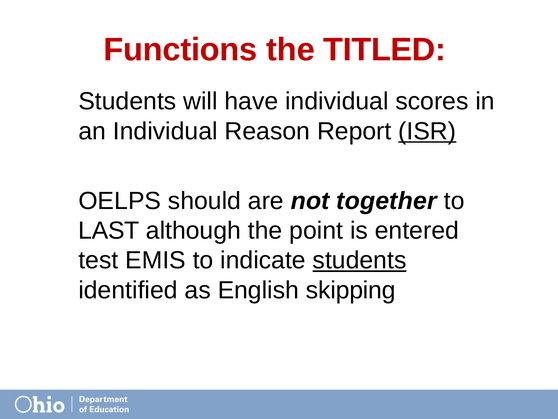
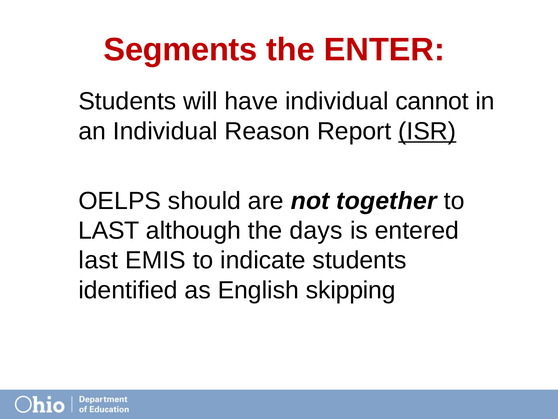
Functions: Functions -> Segments
TITLED: TITLED -> ENTER
scores: scores -> cannot
point: point -> days
test at (98, 260): test -> last
students at (360, 260) underline: present -> none
